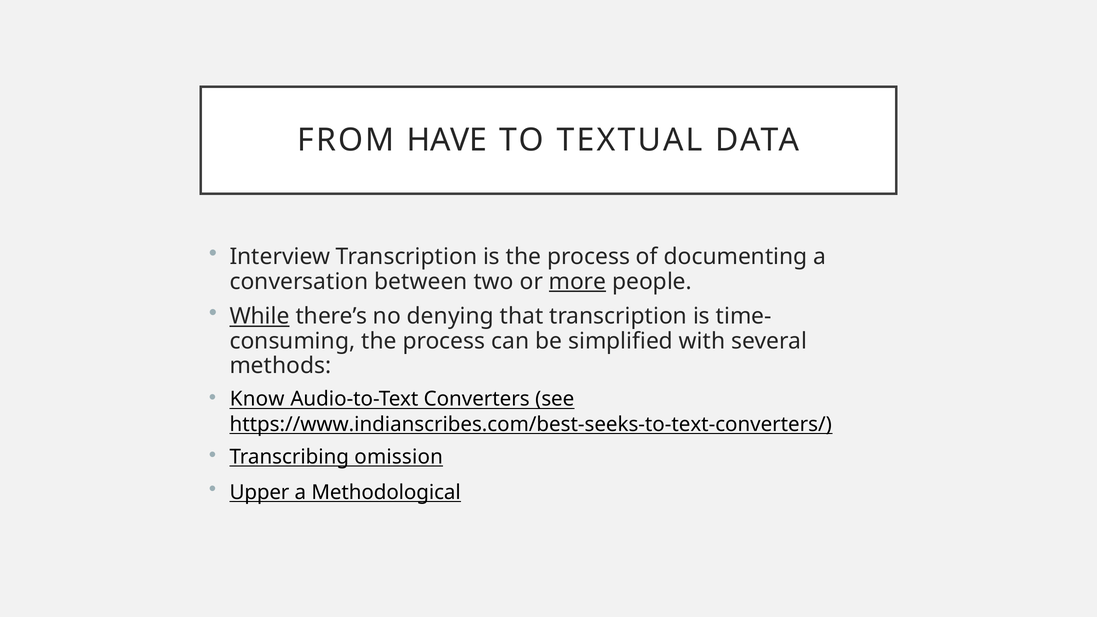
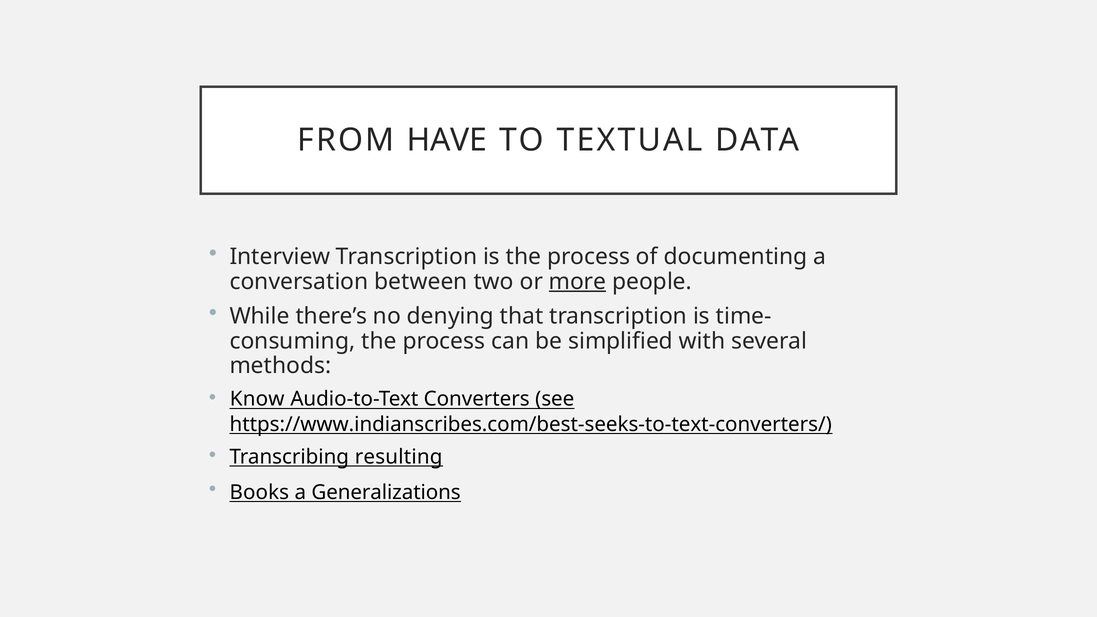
While underline: present -> none
omission: omission -> resulting
Upper: Upper -> Books
Methodological: Methodological -> Generalizations
